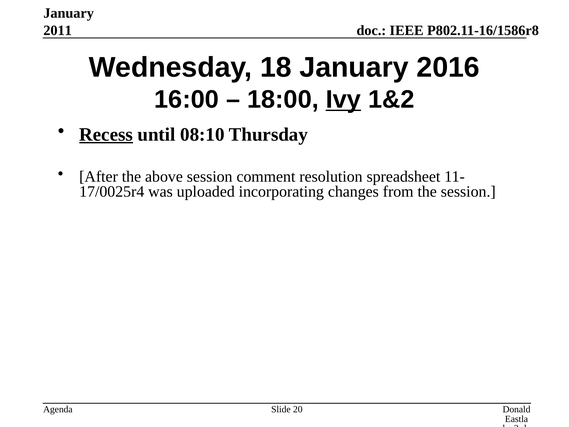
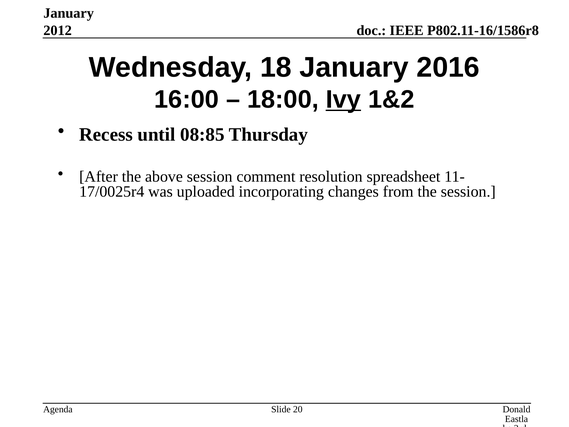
2011: 2011 -> 2012
Recess underline: present -> none
08:10: 08:10 -> 08:85
